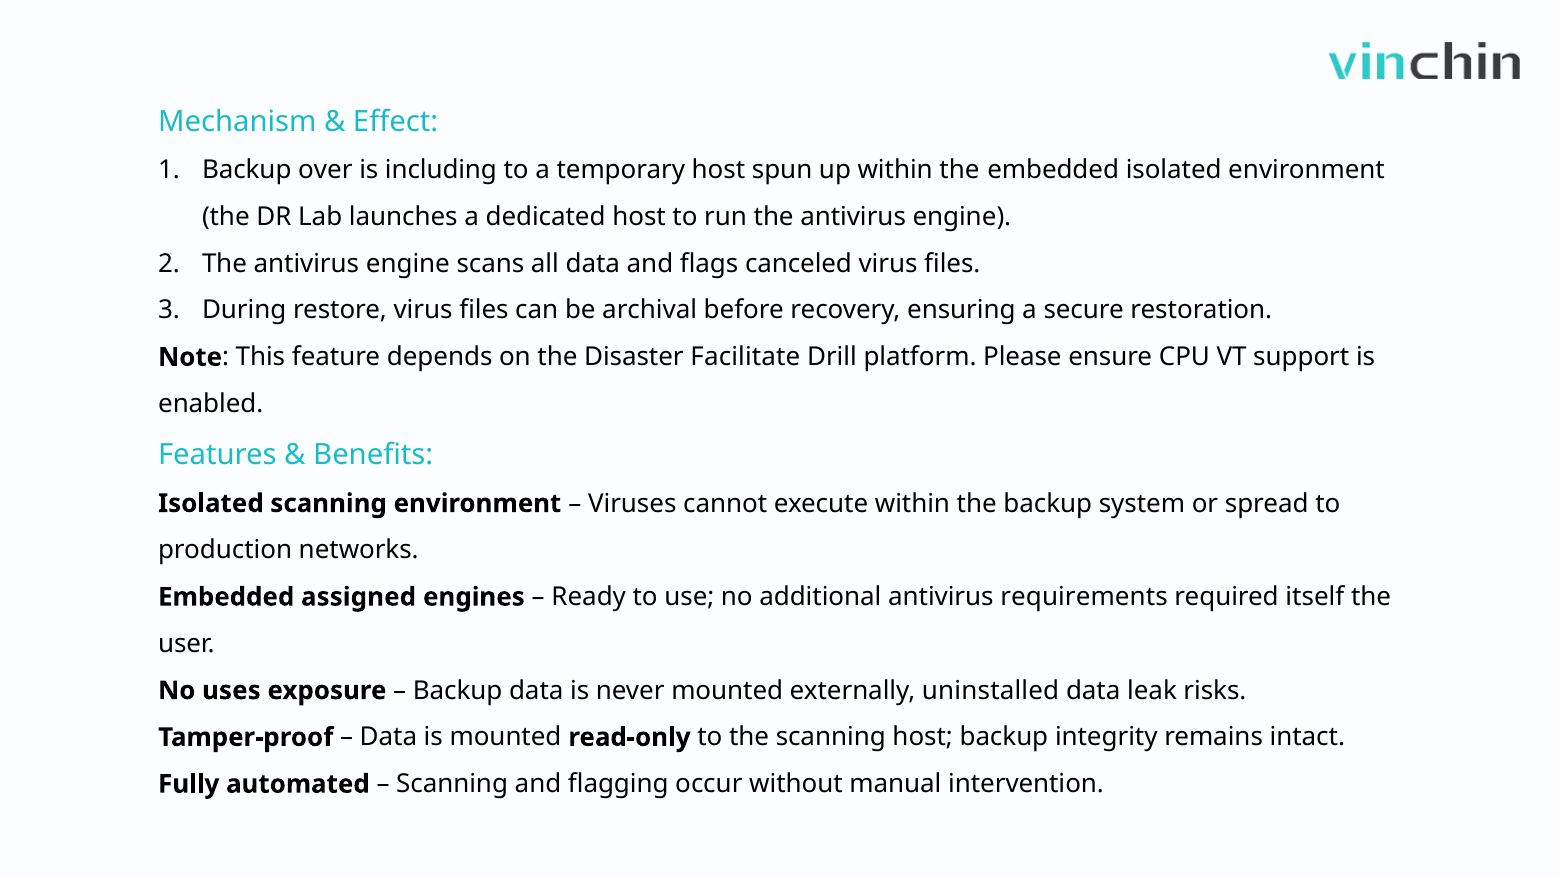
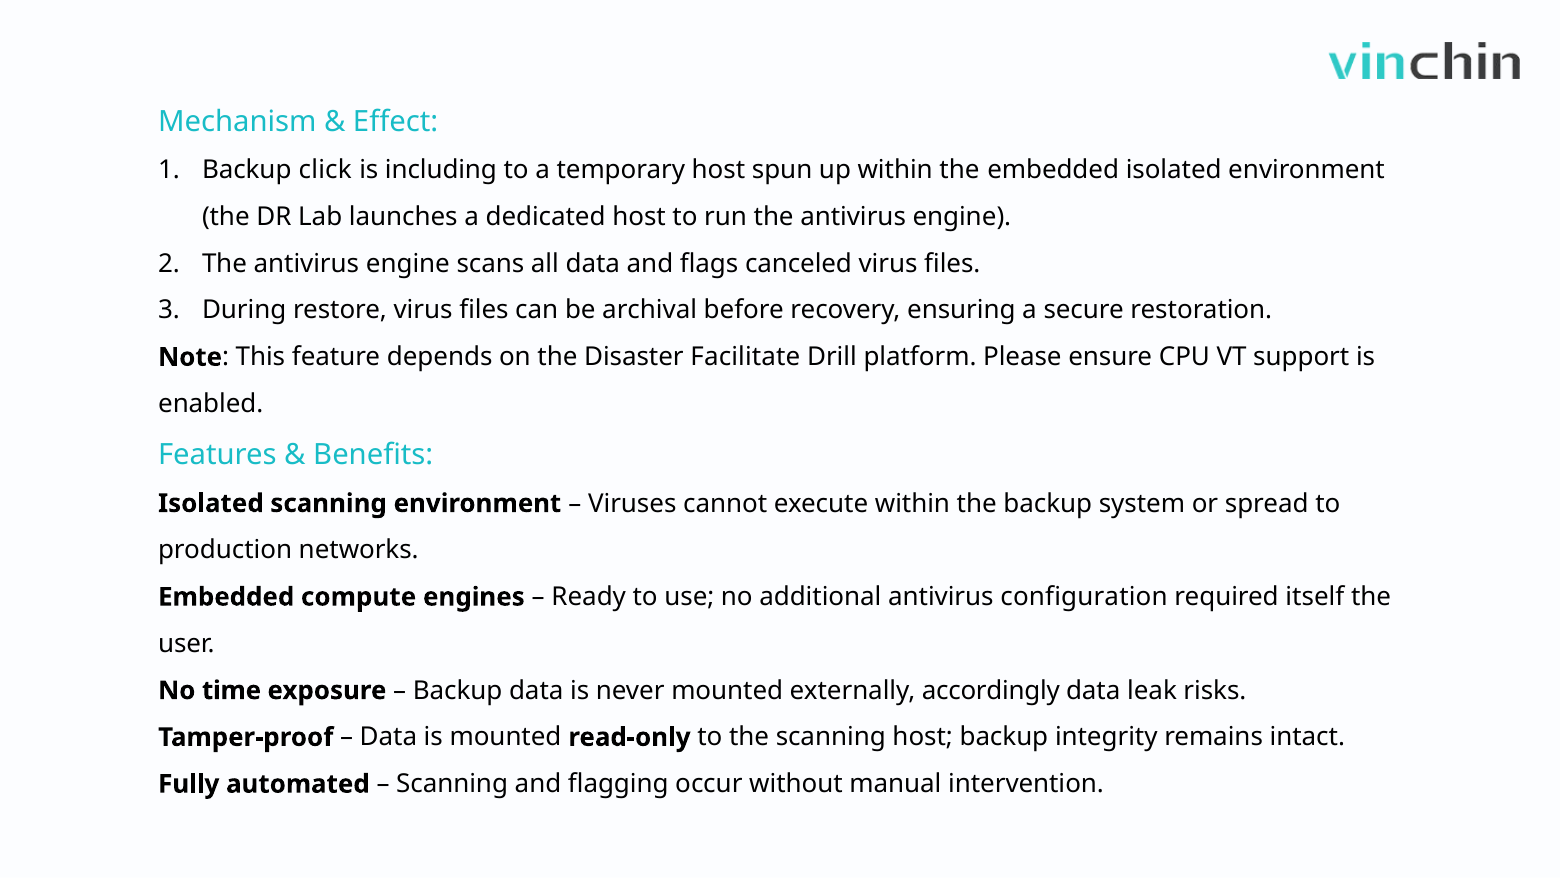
over: over -> click
assigned: assigned -> compute
requirements: requirements -> configuration
uses: uses -> time
uninstalled: uninstalled -> accordingly
